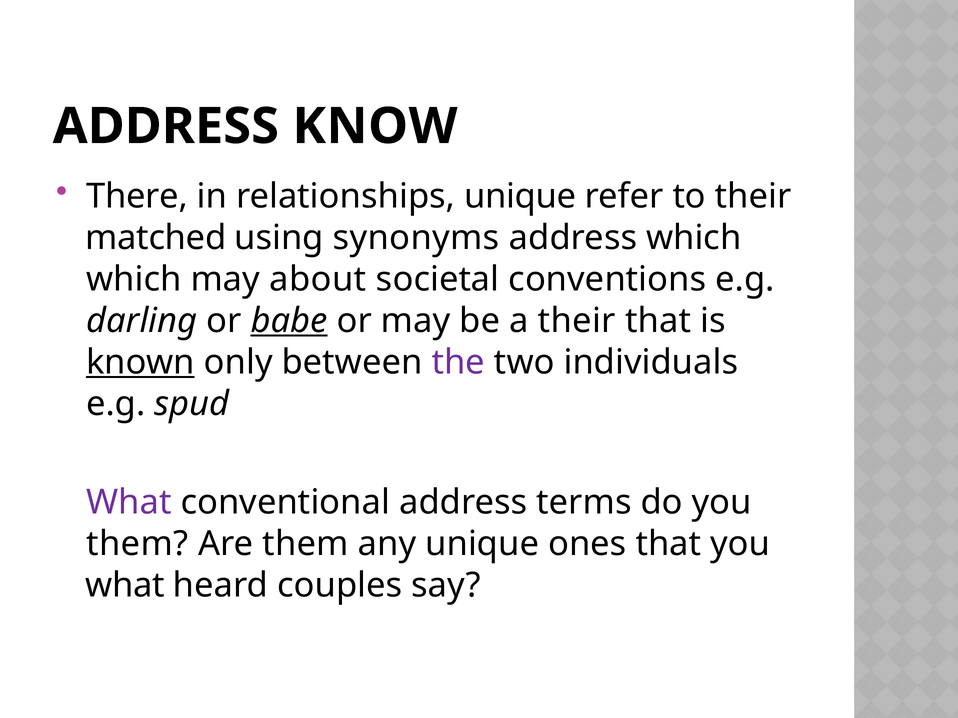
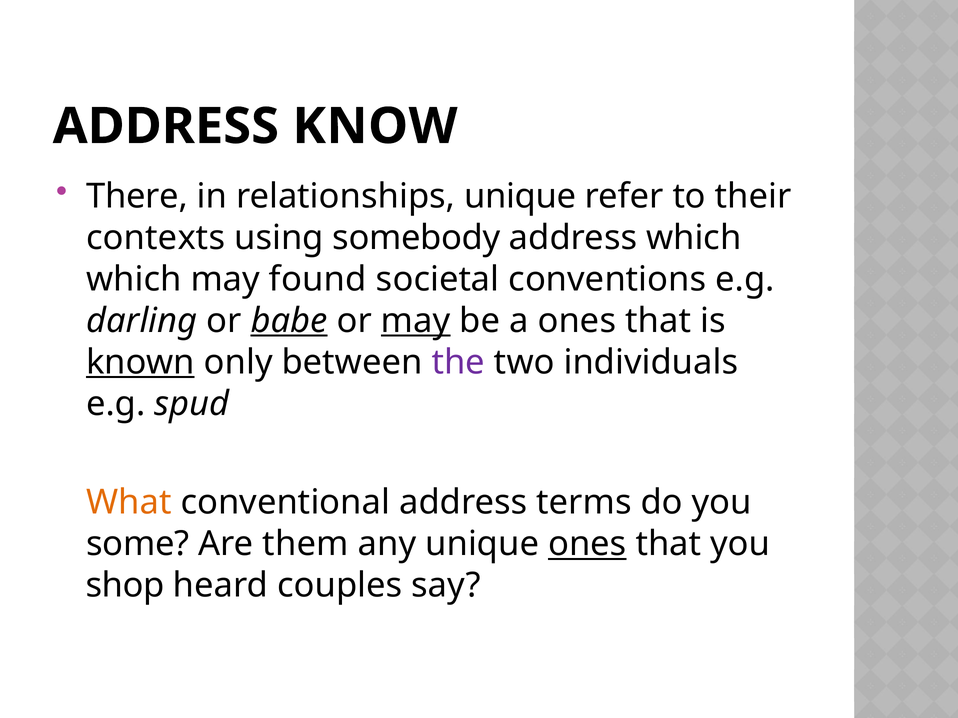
matched: matched -> contexts
synonyms: synonyms -> somebody
about: about -> found
may at (416, 321) underline: none -> present
a their: their -> ones
What at (129, 503) colour: purple -> orange
them at (137, 544): them -> some
ones at (587, 544) underline: none -> present
what at (125, 586): what -> shop
